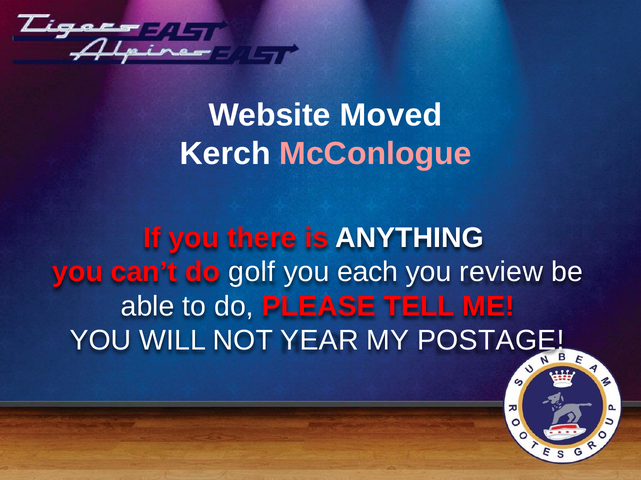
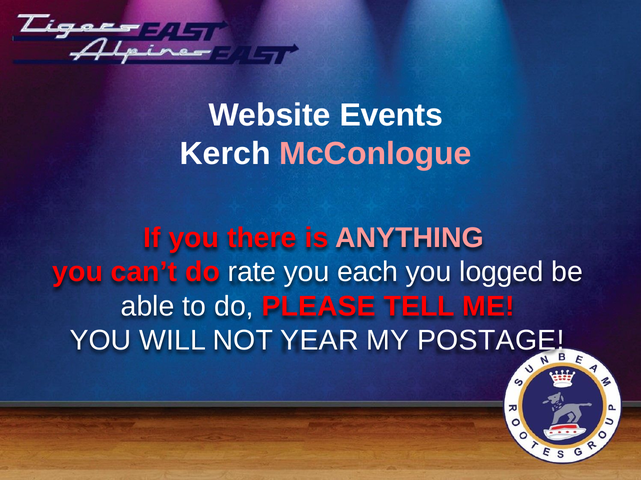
Moved: Moved -> Events
ANYTHING colour: white -> pink
golf: golf -> rate
review: review -> logged
